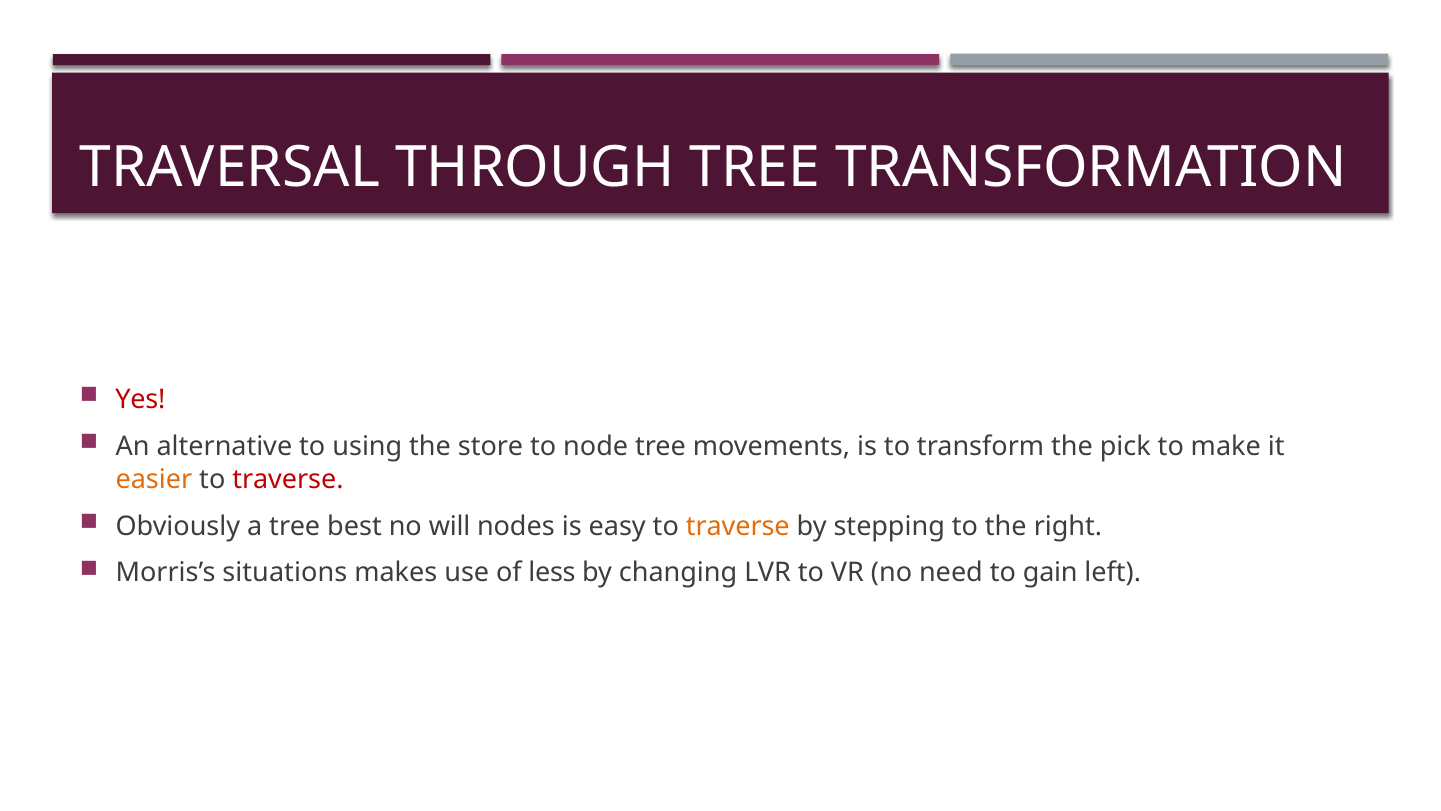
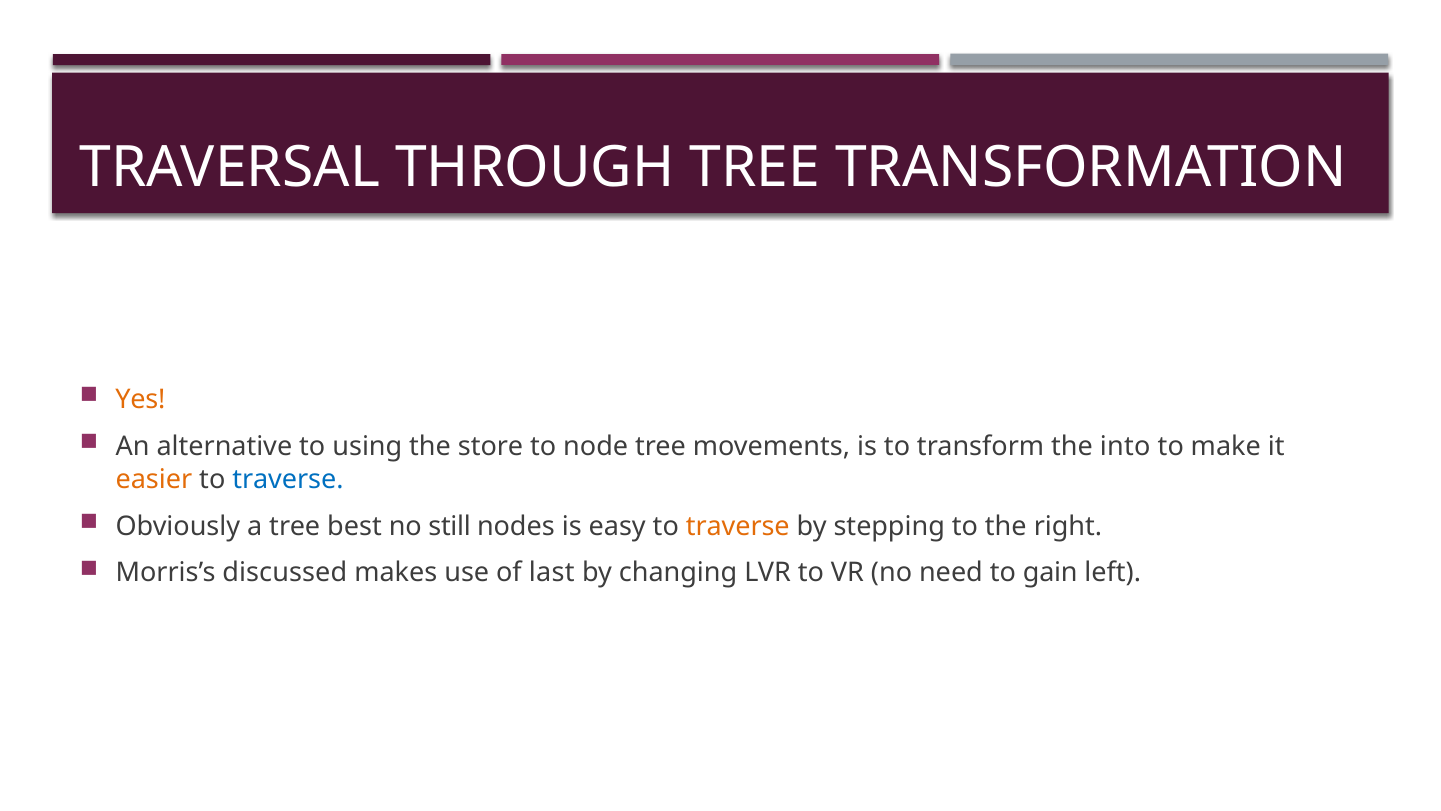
Yes colour: red -> orange
pick: pick -> into
traverse at (288, 479) colour: red -> blue
will: will -> still
situations: situations -> discussed
less: less -> last
